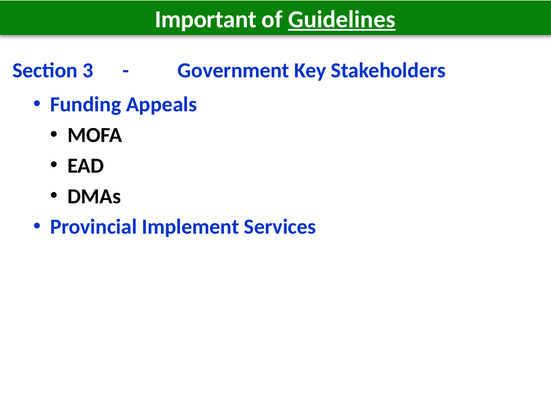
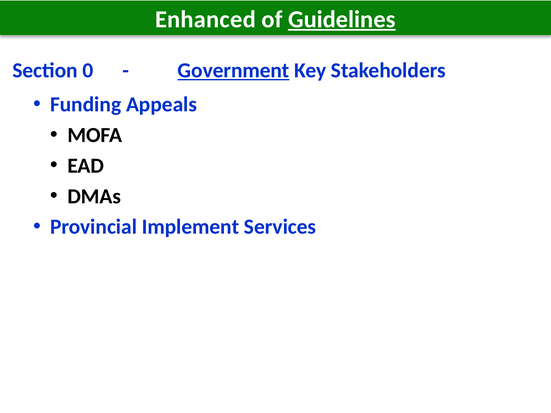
Important: Important -> Enhanced
3: 3 -> 0
Government underline: none -> present
